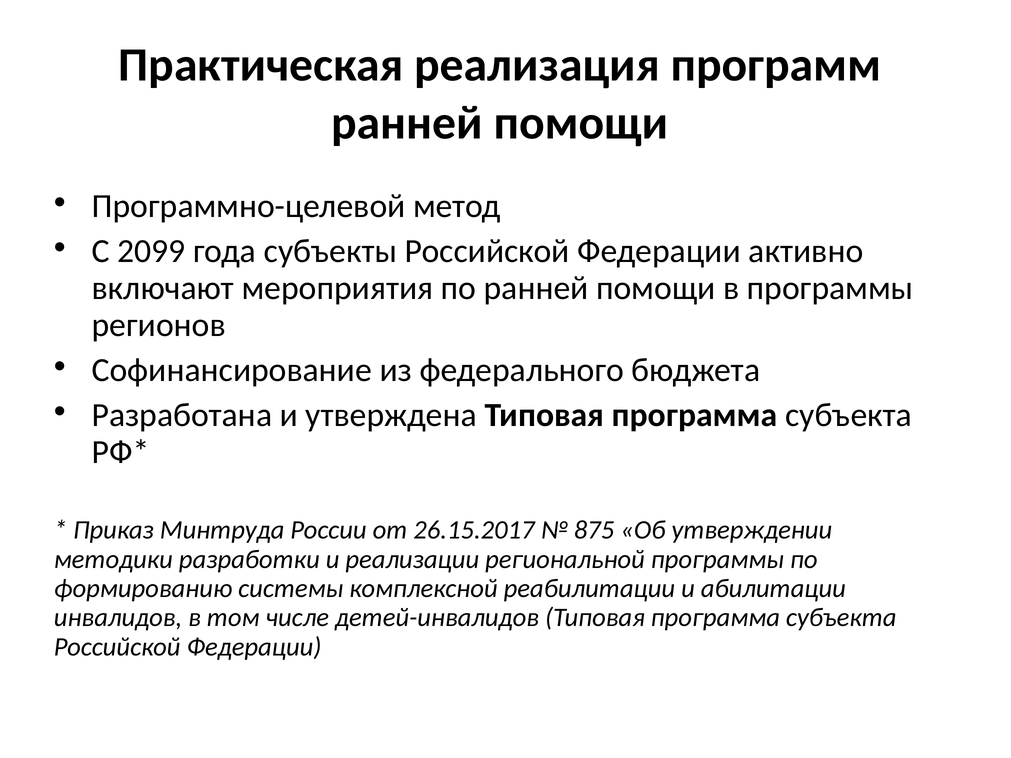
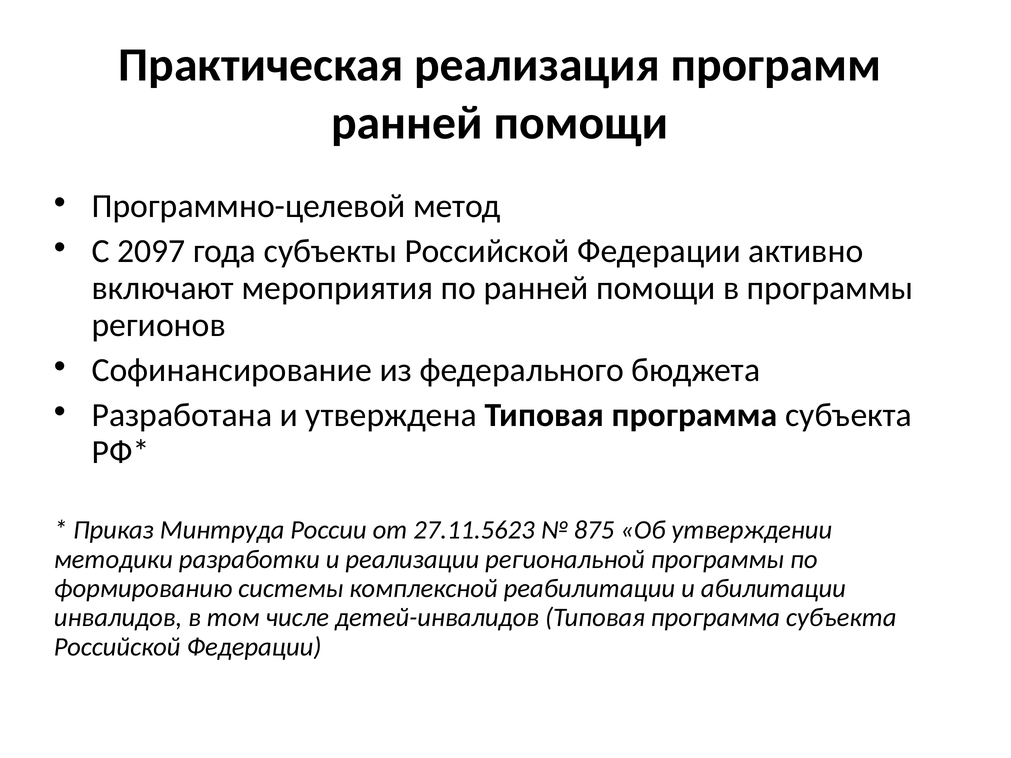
2099: 2099 -> 2097
26.15.2017: 26.15.2017 -> 27.11.5623
